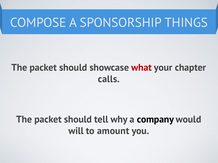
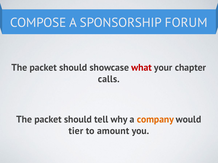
THINGS: THINGS -> FORUM
company colour: black -> orange
will: will -> tier
